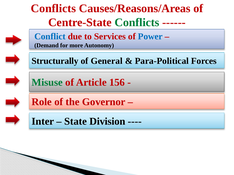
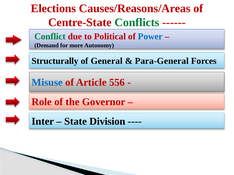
Conflicts at (53, 8): Conflicts -> Elections
Conflict colour: blue -> green
Services: Services -> Political
Para-Political: Para-Political -> Para-General
Misuse colour: green -> blue
156: 156 -> 556
